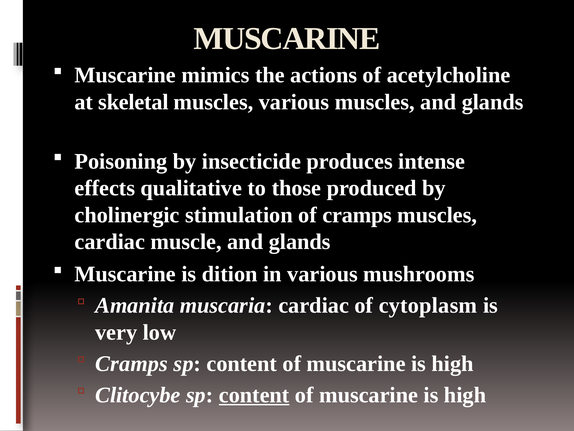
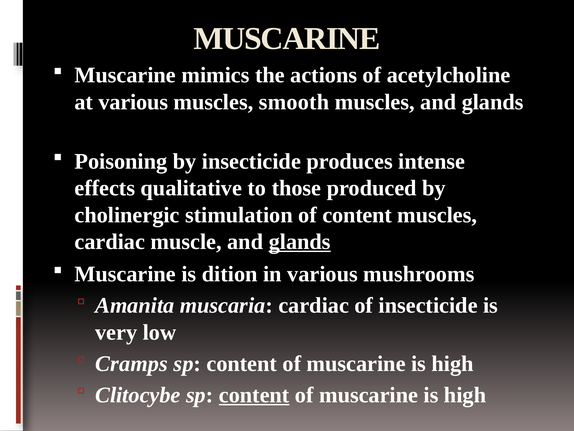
at skeletal: skeletal -> various
muscles various: various -> smooth
of cramps: cramps -> content
glands at (300, 242) underline: none -> present
of cytoplasm: cytoplasm -> insecticide
